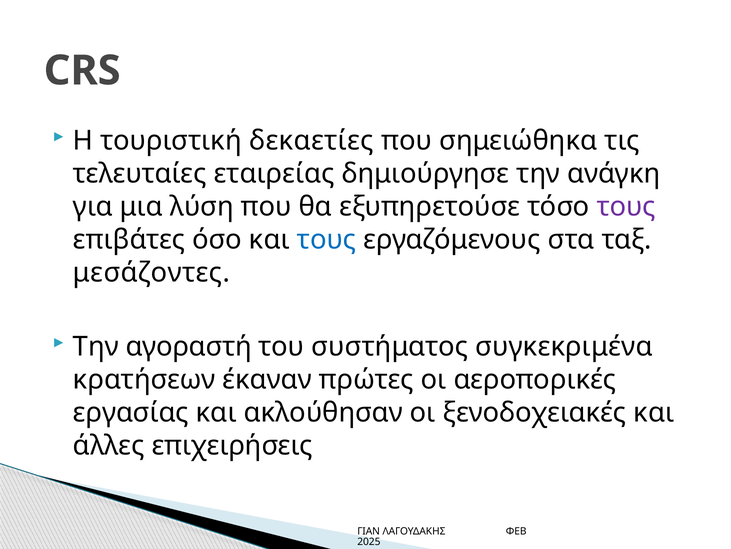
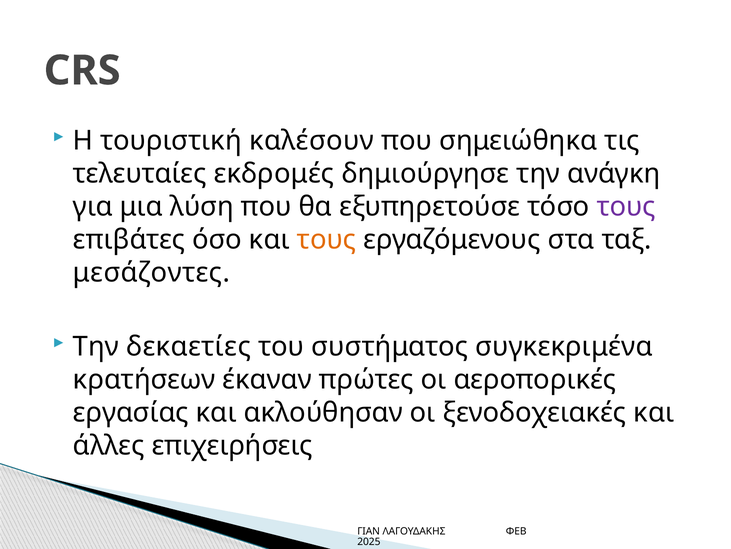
δεκαετίες: δεκαετίες -> καλέσουν
εταιρείας: εταιρείας -> εκδρομές
τους at (327, 239) colour: blue -> orange
αγοραστή: αγοραστή -> δεκαετίες
